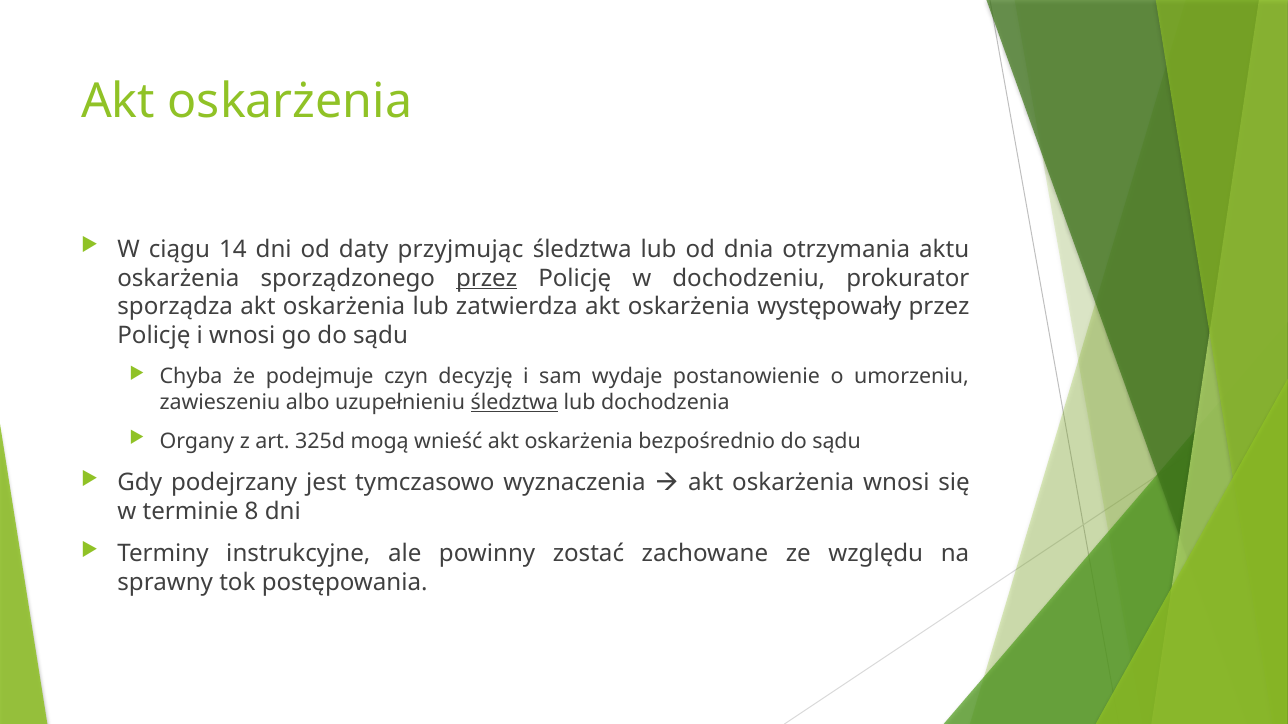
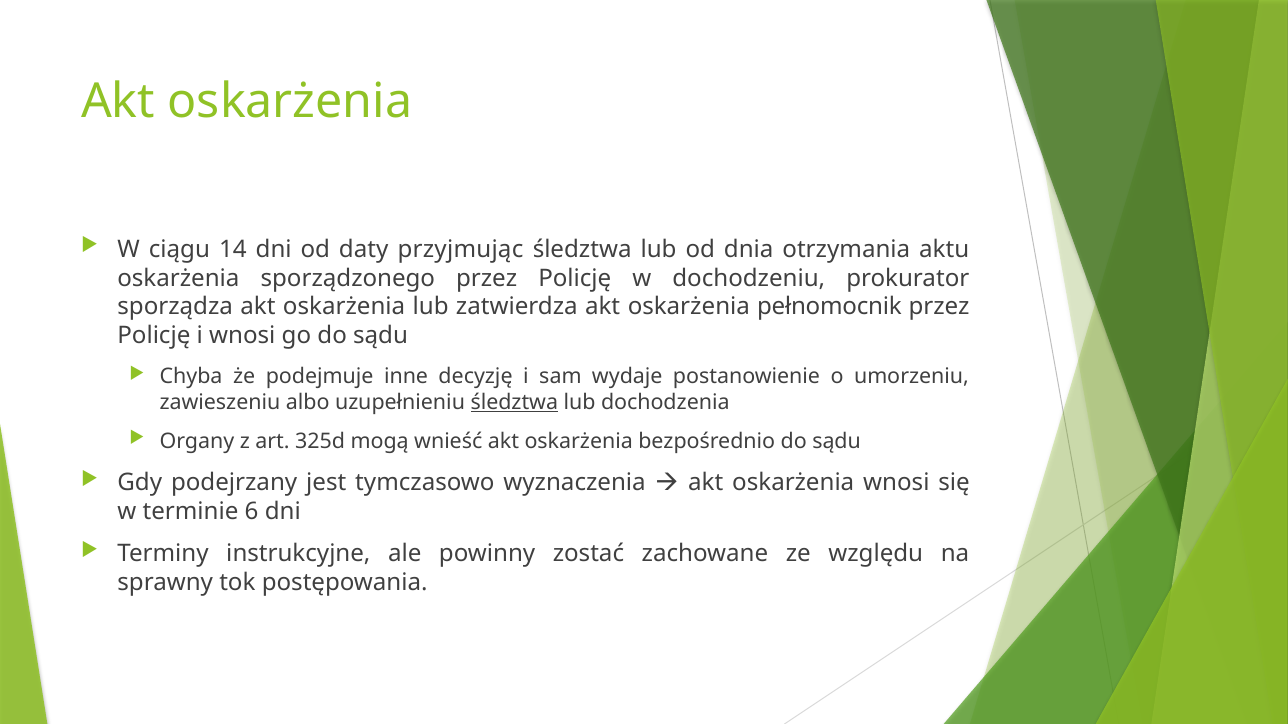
przez at (487, 278) underline: present -> none
występowały: występowały -> pełnomocnik
czyn: czyn -> inne
8: 8 -> 6
